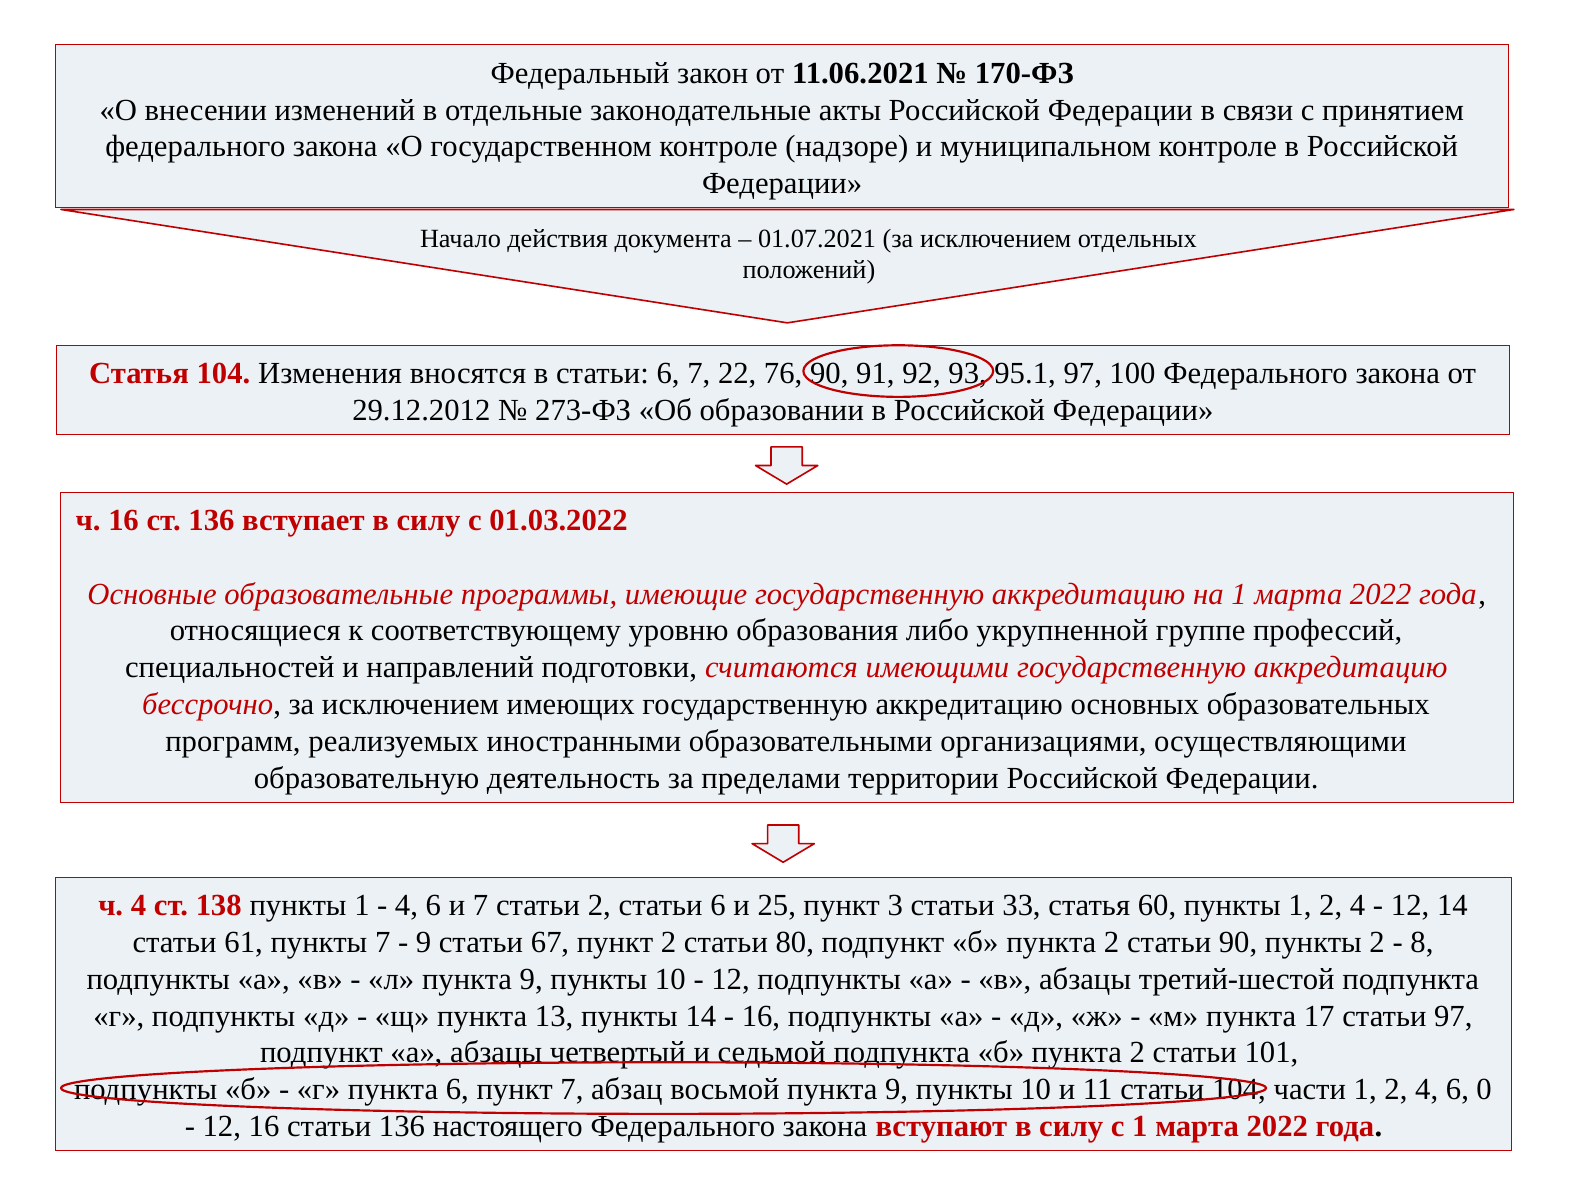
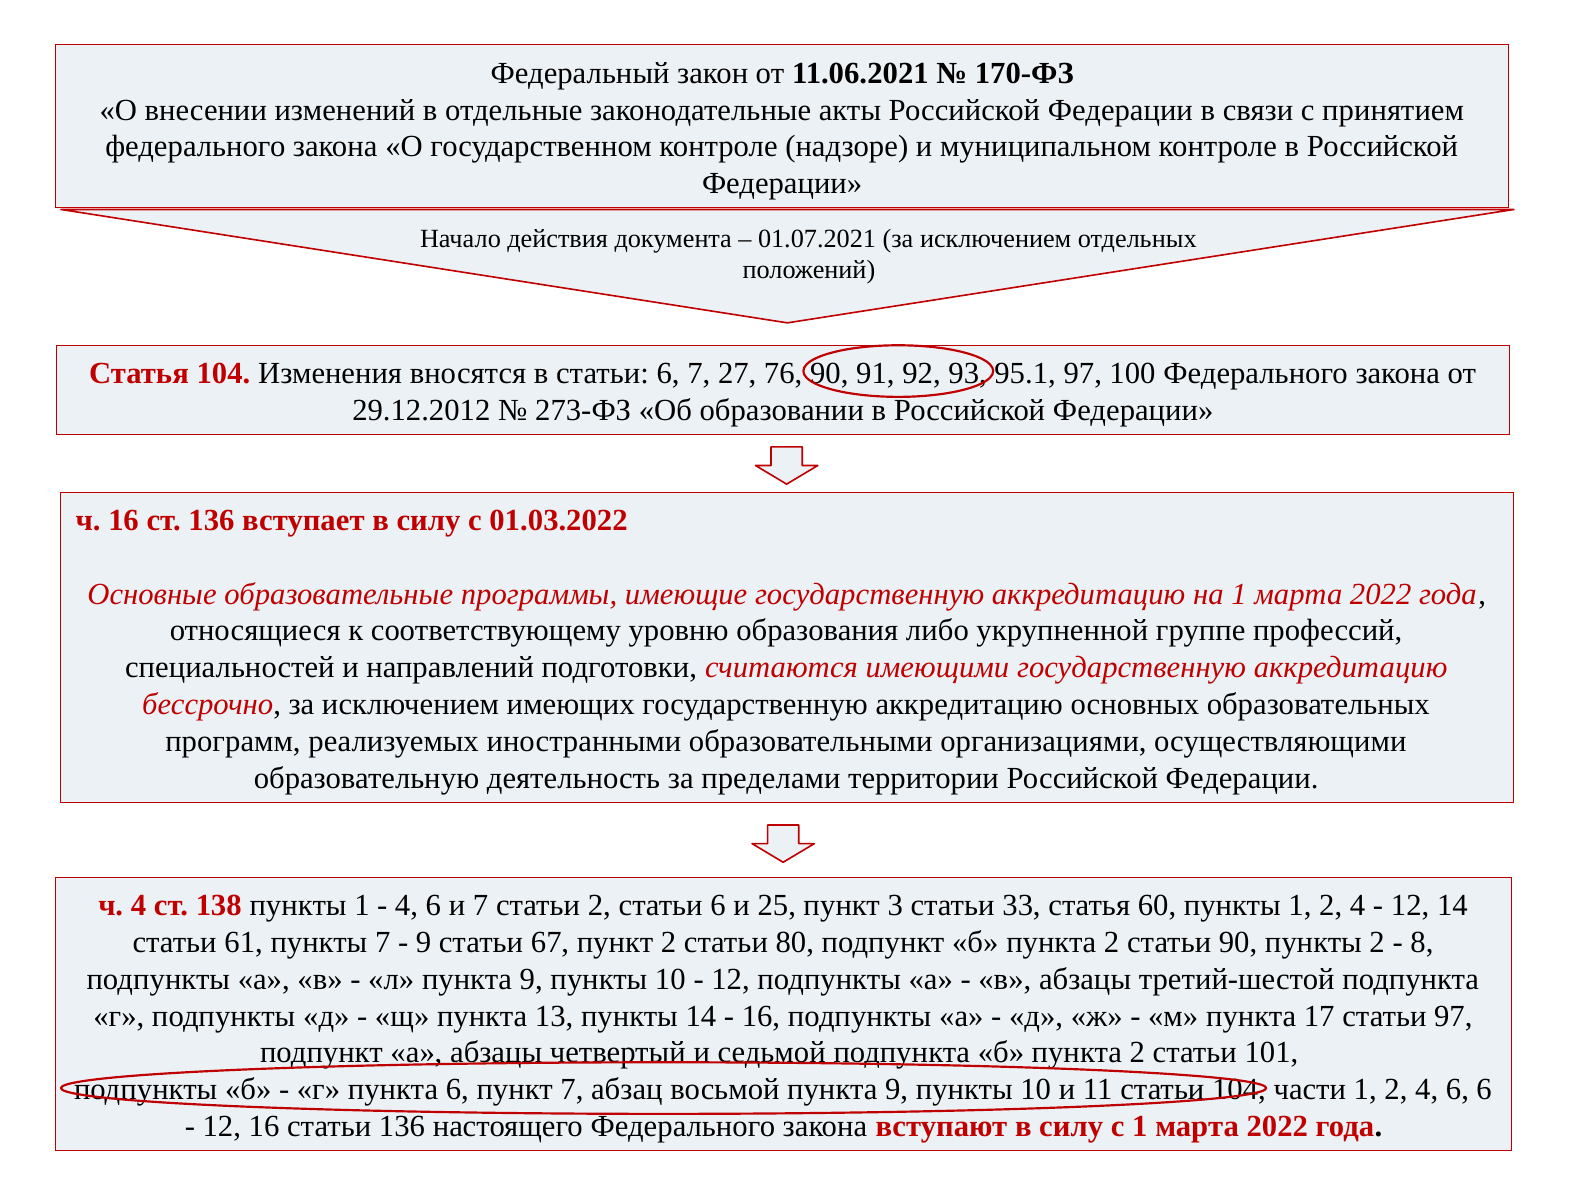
22: 22 -> 27
6 0: 0 -> 6
